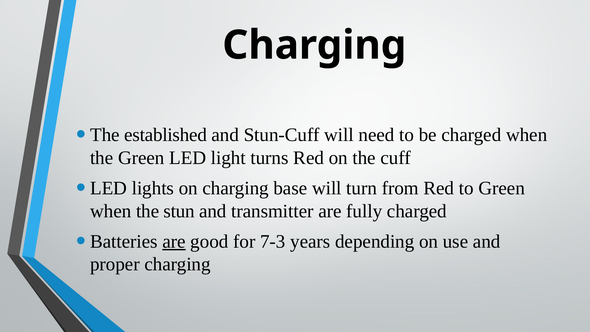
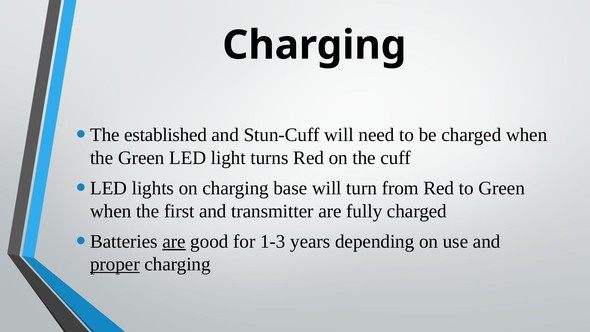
stun: stun -> first
7-3: 7-3 -> 1-3
proper underline: none -> present
